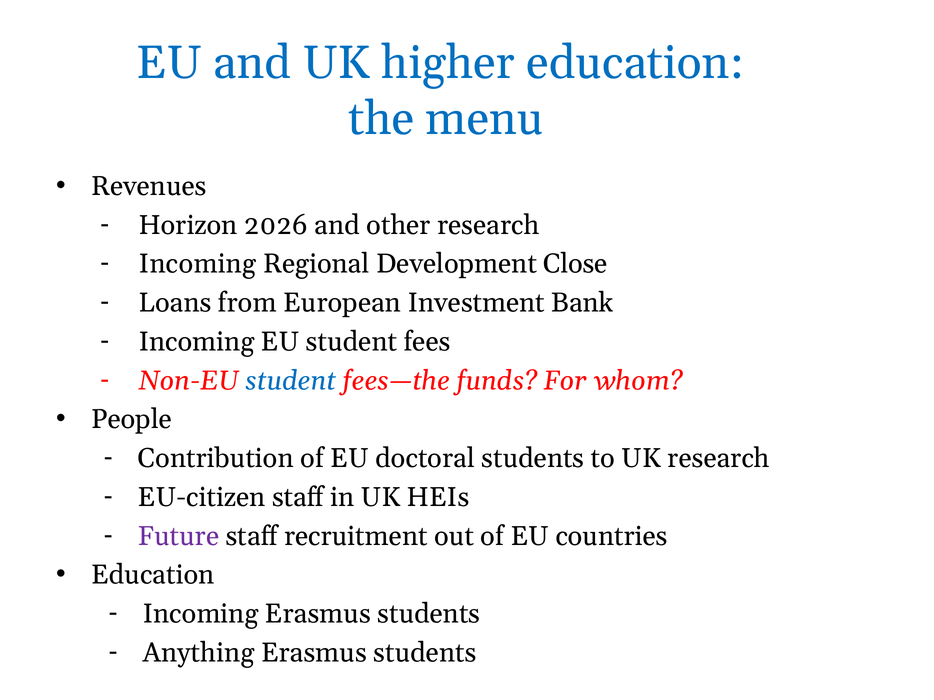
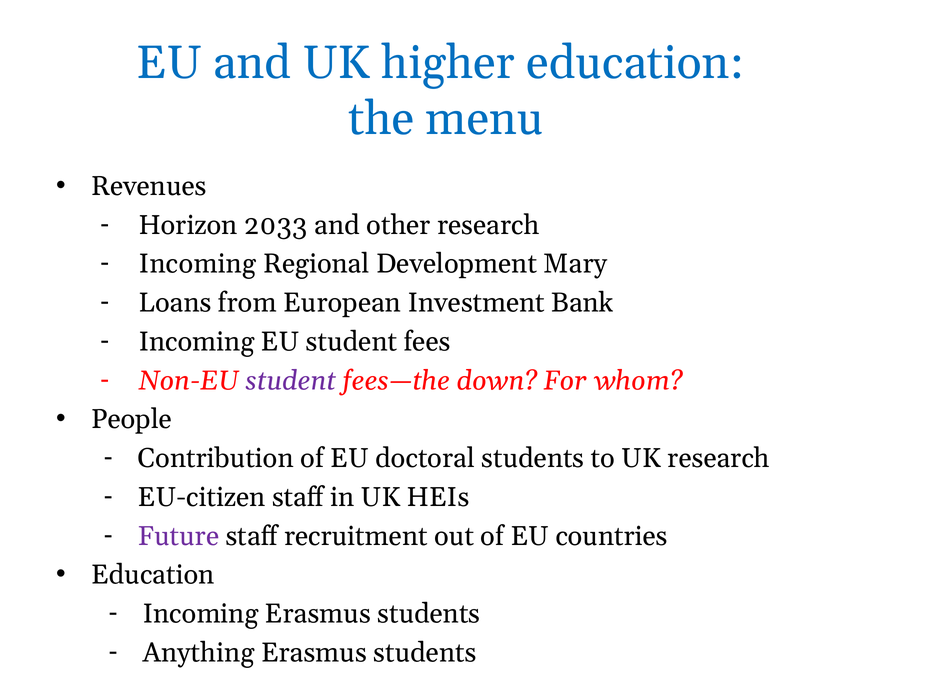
2026: 2026 -> 2033
Close: Close -> Mary
student at (291, 381) colour: blue -> purple
funds: funds -> down
